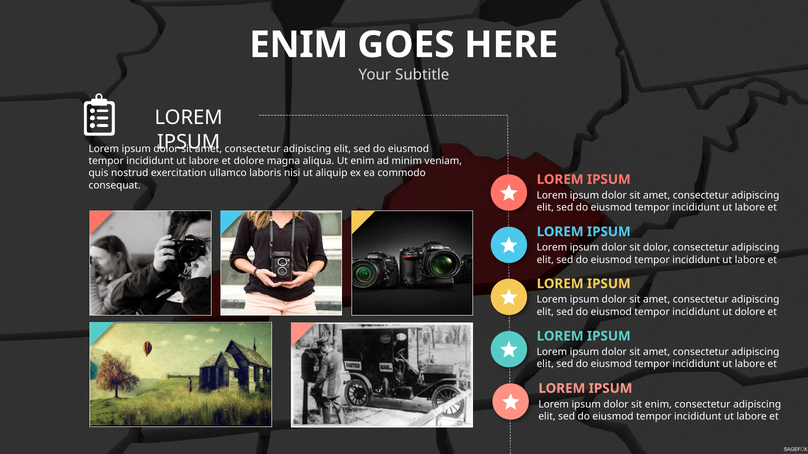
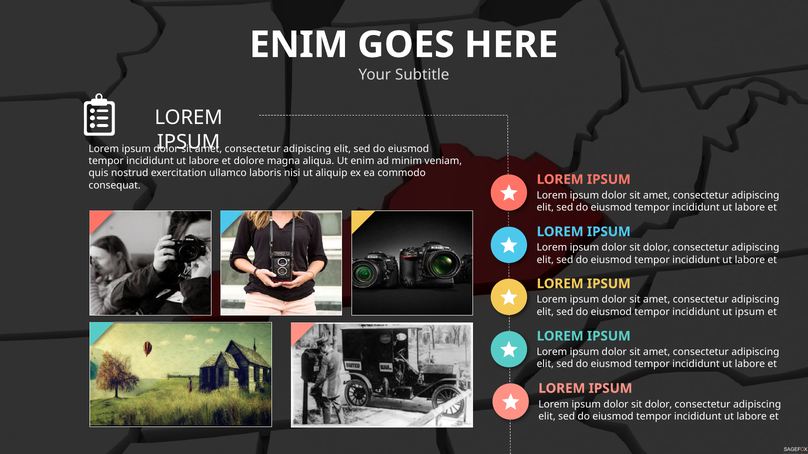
ut dolore: dolore -> ipsum
enim at (658, 405): enim -> dolor
